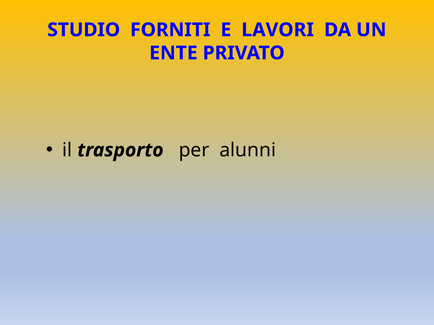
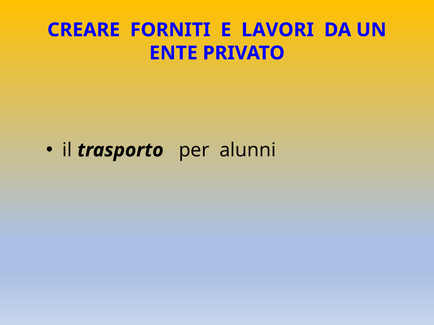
STUDIO: STUDIO -> CREARE
